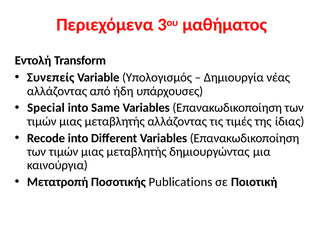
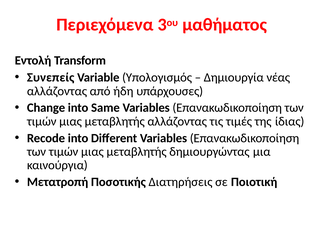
Special: Special -> Change
Publications: Publications -> Διατηρήσεις
